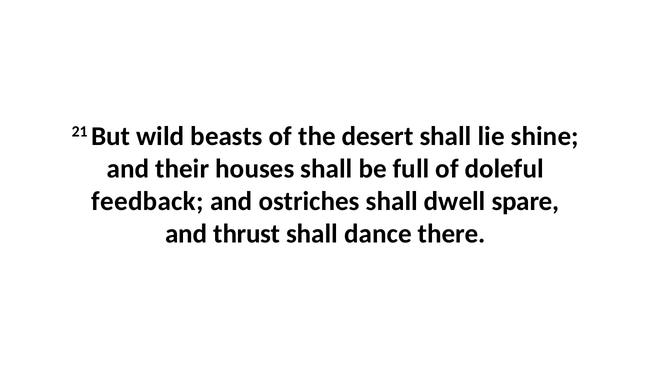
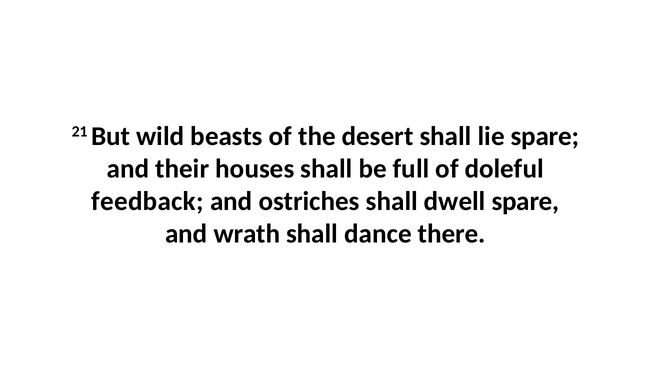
lie shine: shine -> spare
thrust: thrust -> wrath
